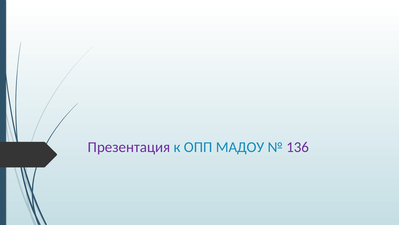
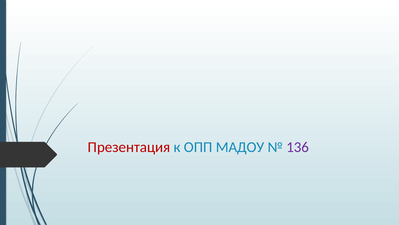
Презентация colour: purple -> red
